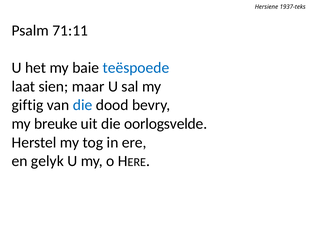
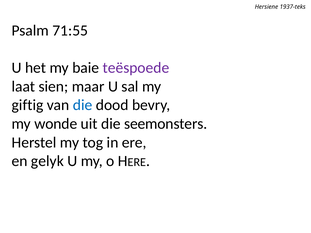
71:11: 71:11 -> 71:55
teëspoede colour: blue -> purple
breuke: breuke -> wonde
oorlogsvelde: oorlogsvelde -> seemonsters
